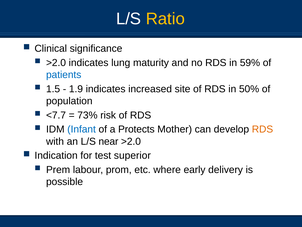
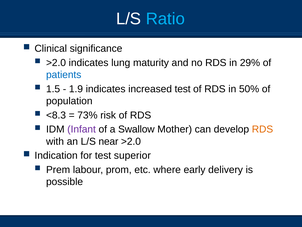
Ratio colour: yellow -> light blue
59%: 59% -> 29%
increased site: site -> test
<7.7: <7.7 -> <8.3
Infant colour: blue -> purple
Protects: Protects -> Swallow
